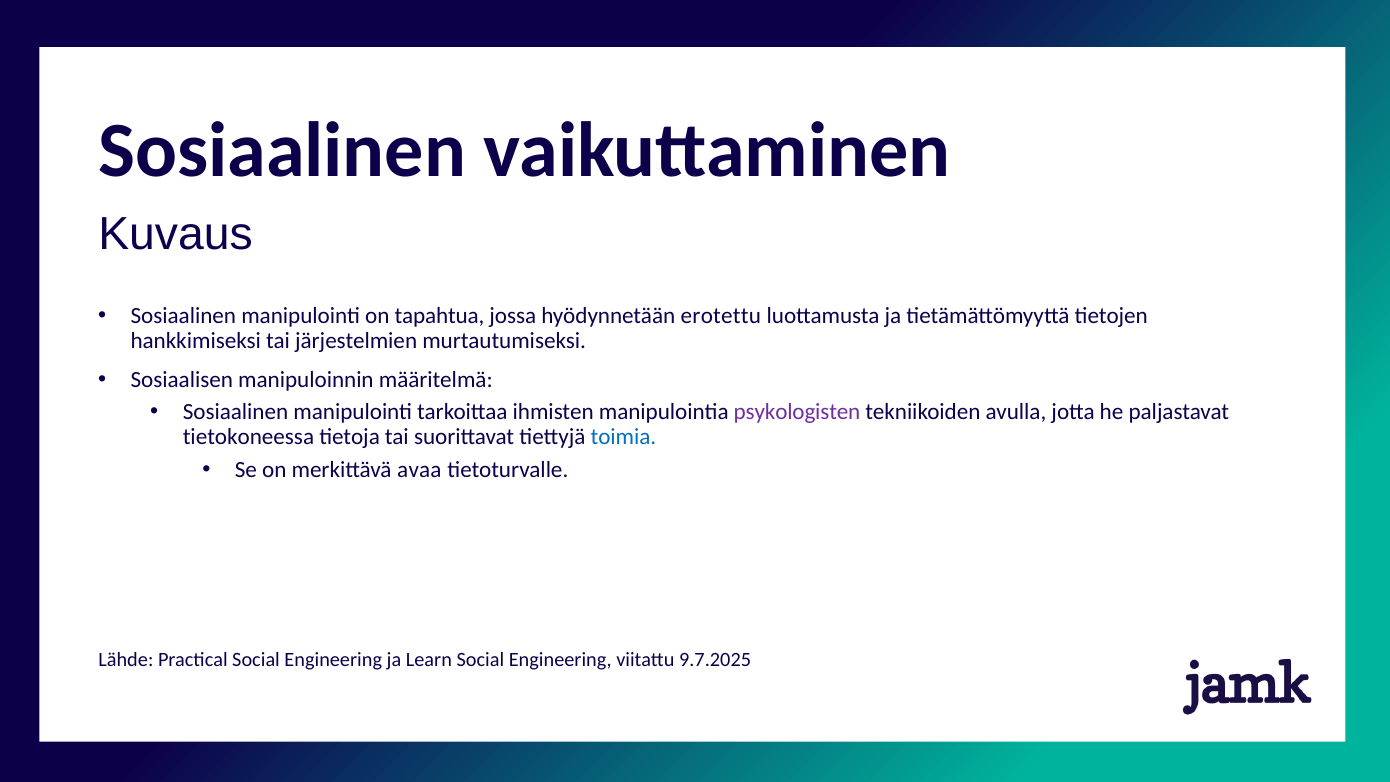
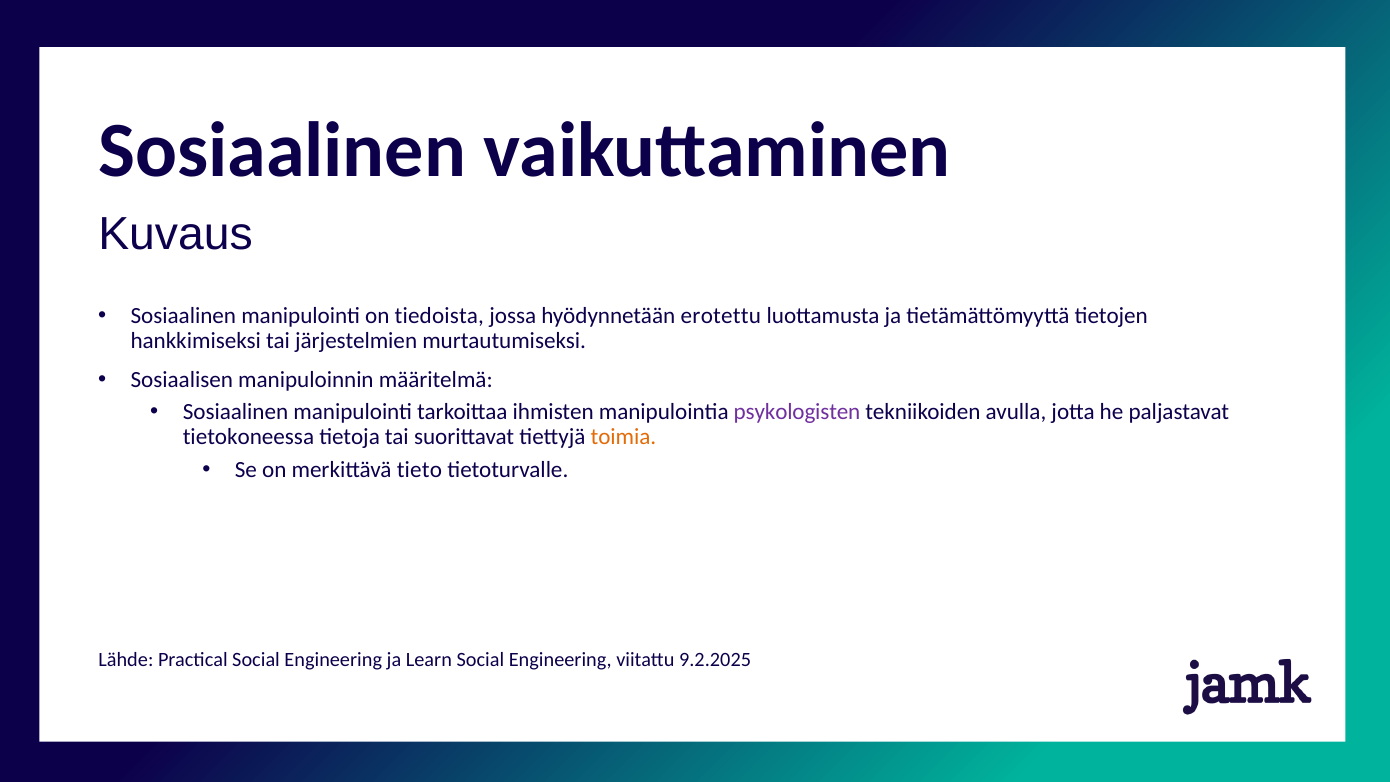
tapahtua: tapahtua -> tiedoista
toimia colour: blue -> orange
avaa: avaa -> tieto
9.7.2025: 9.7.2025 -> 9.2.2025
